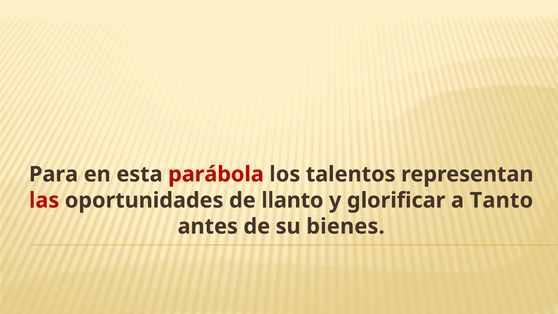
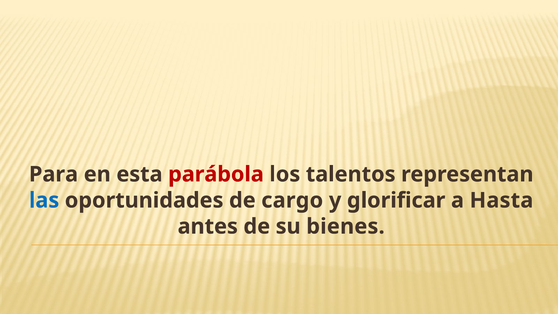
las colour: red -> blue
llanto: llanto -> cargo
Tanto: Tanto -> Hasta
